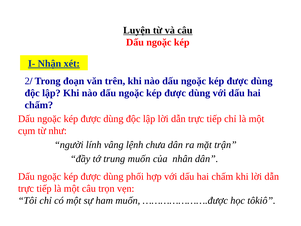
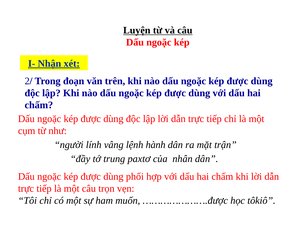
chưa: chưa -> hành
trung muốn: muốn -> paxtơ
